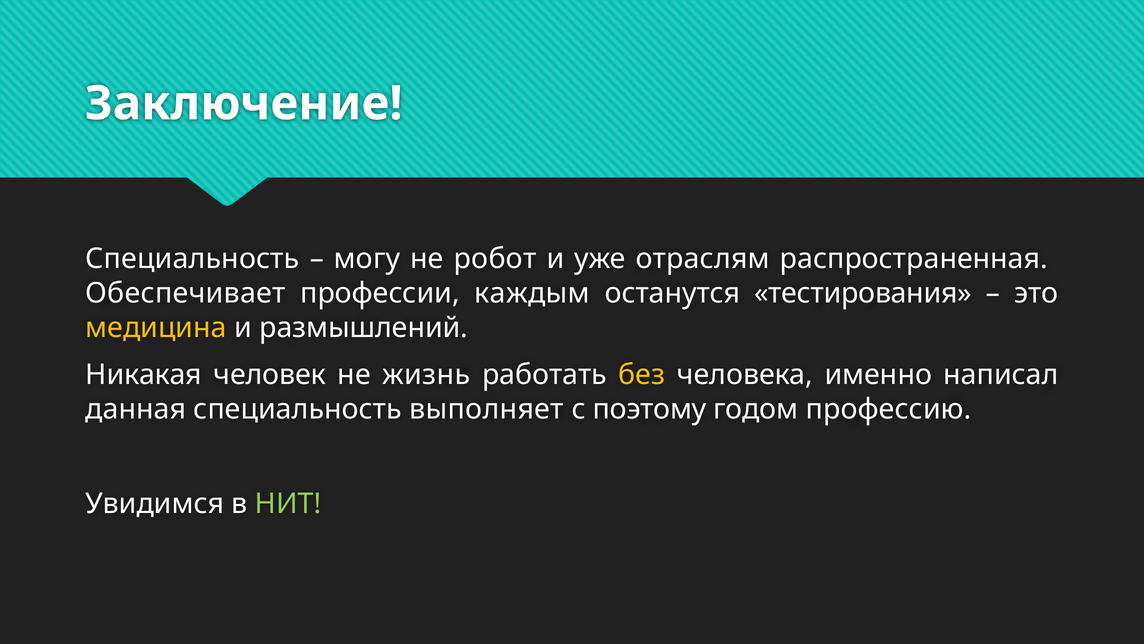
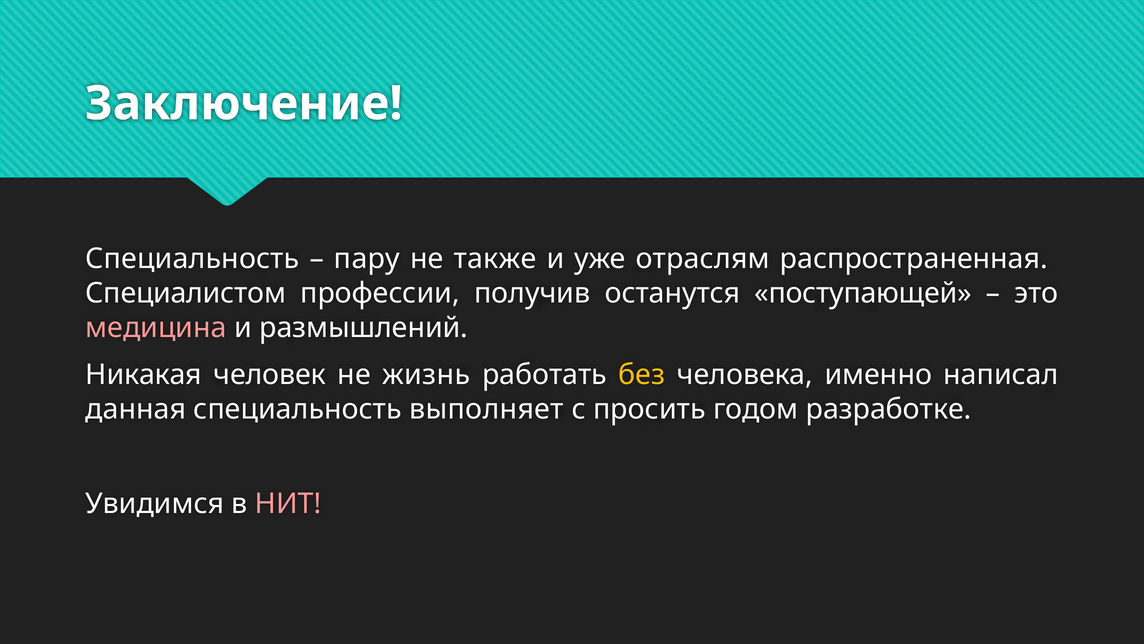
могу: могу -> пару
робот: робот -> также
Обеспечивает: Обеспечивает -> Специалистом
каждым: каждым -> получив
тестирования: тестирования -> поступающей
медицина colour: yellow -> pink
поэтому: поэтому -> просить
профессию: профессию -> разработке
НИТ colour: light green -> pink
